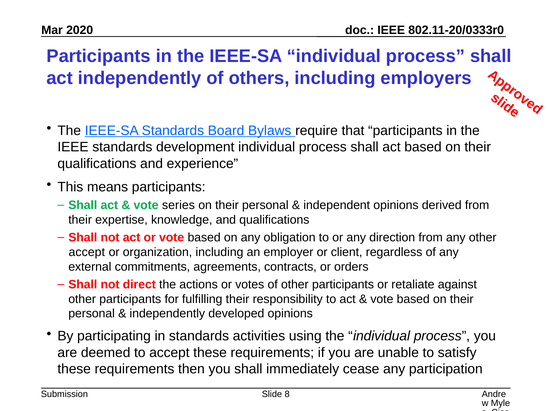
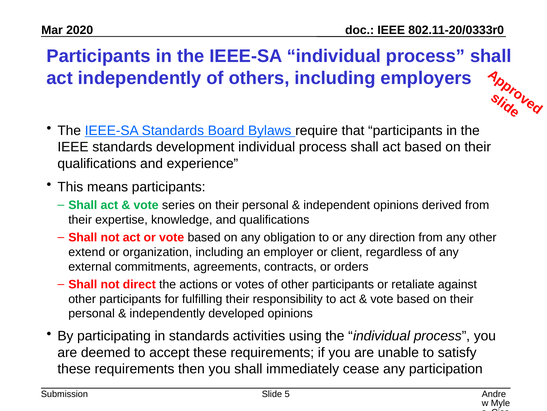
accept at (87, 252): accept -> extend
8: 8 -> 5
